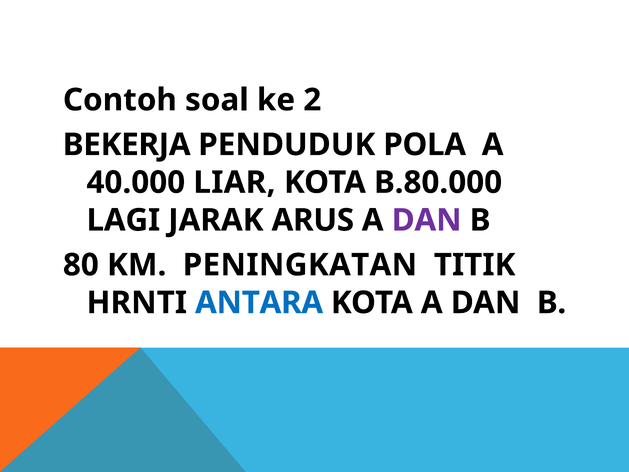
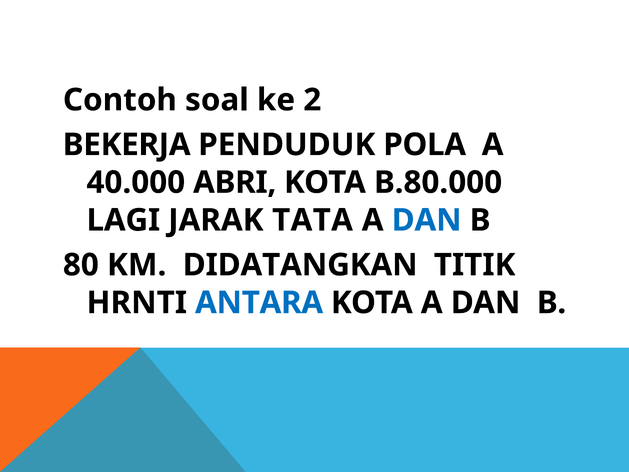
LIAR: LIAR -> ABRI
ARUS: ARUS -> TATA
DAN at (427, 220) colour: purple -> blue
PENINGKATAN: PENINGKATAN -> DIDATANGKAN
